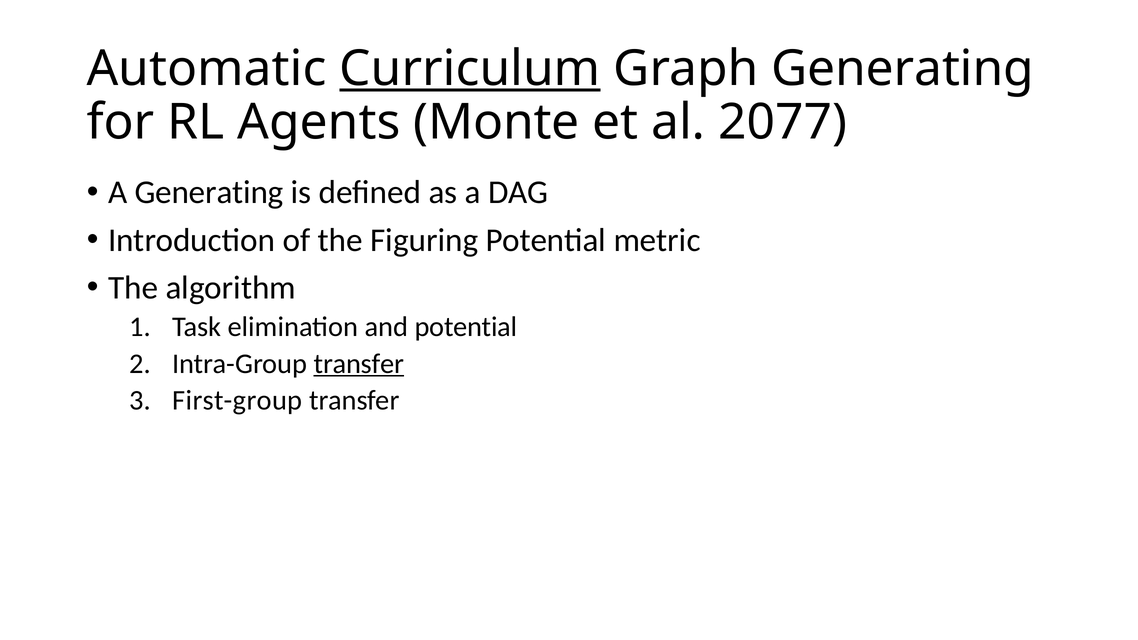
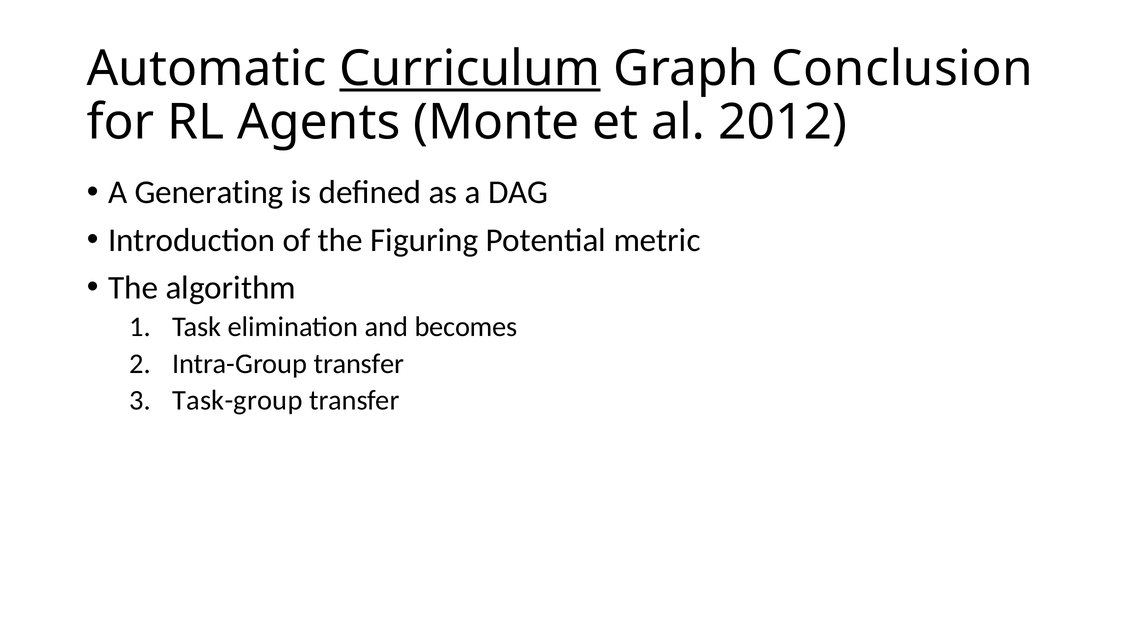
Graph Generating: Generating -> Conclusion
2077: 2077 -> 2012
and potential: potential -> becomes
transfer at (359, 364) underline: present -> none
First-group: First-group -> Task-group
